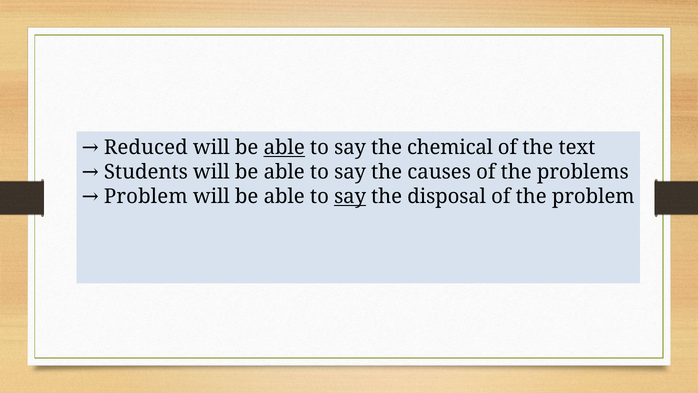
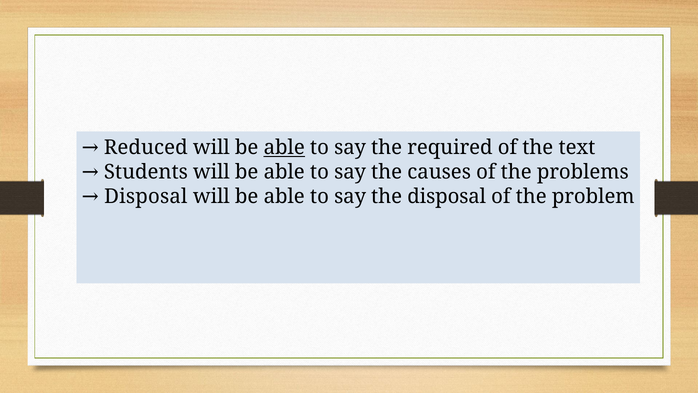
chemical: chemical -> required
Problem at (146, 196): Problem -> Disposal
say at (350, 196) underline: present -> none
